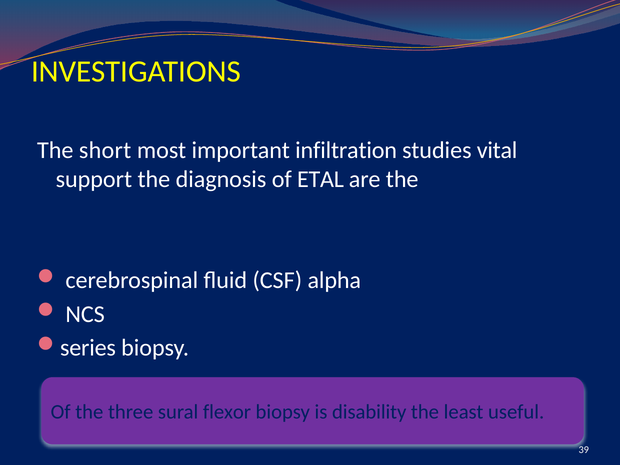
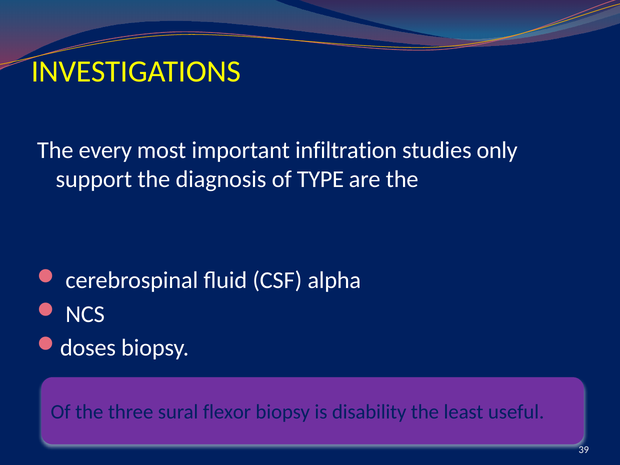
short: short -> every
vital: vital -> only
ETAL: ETAL -> TYPE
series: series -> doses
